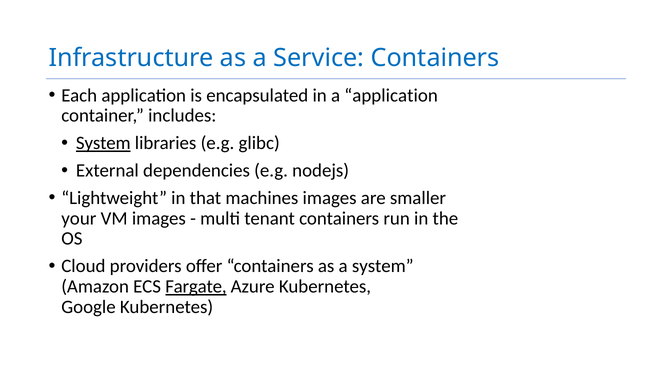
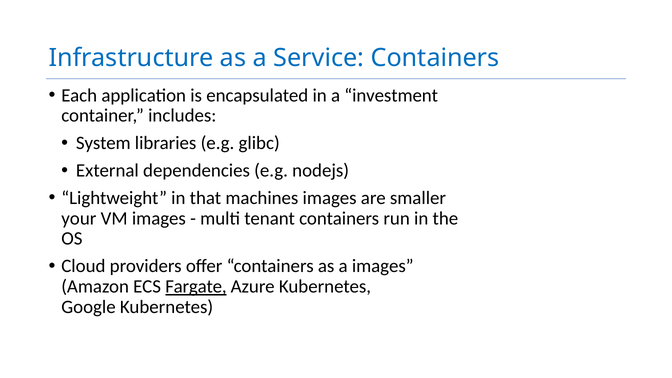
a application: application -> investment
System at (103, 143) underline: present -> none
a system: system -> images
